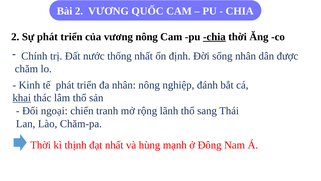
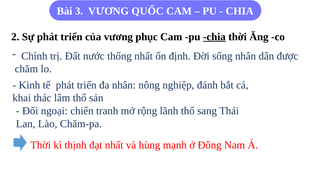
Bài 2: 2 -> 3
vương nông: nông -> phục
khai underline: present -> none
